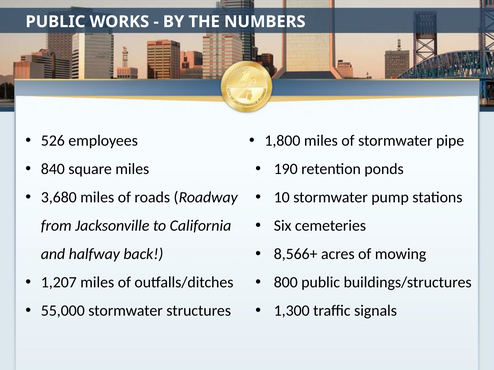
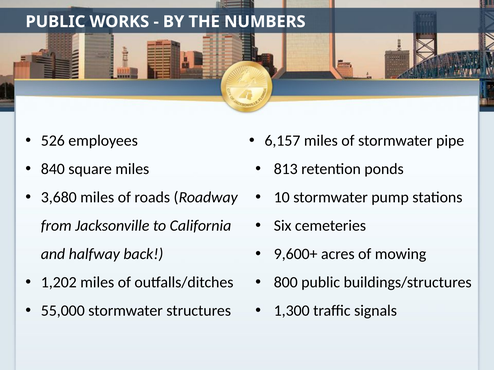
1,800: 1,800 -> 6,157
190: 190 -> 813
8,566+: 8,566+ -> 9,600+
1,207: 1,207 -> 1,202
